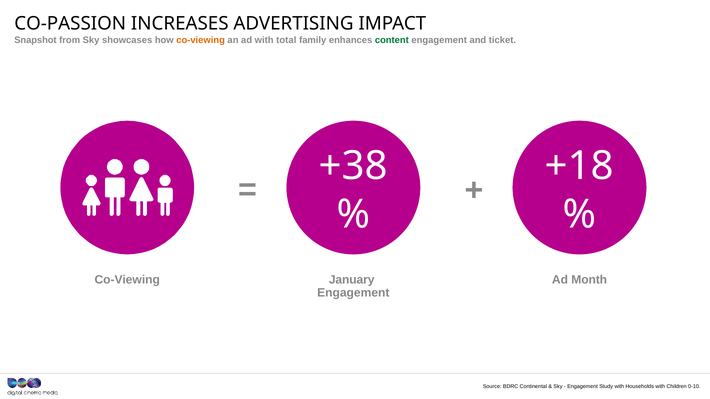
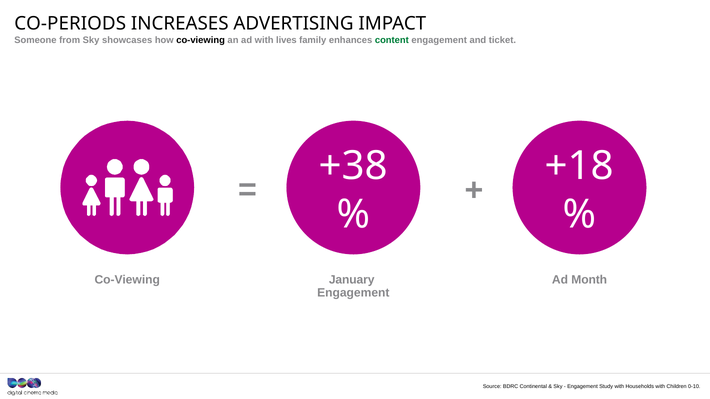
CO-PASSION: CO-PASSION -> CO-PERIODS
Snapshot: Snapshot -> Someone
co-viewing at (201, 40) colour: orange -> black
total: total -> lives
